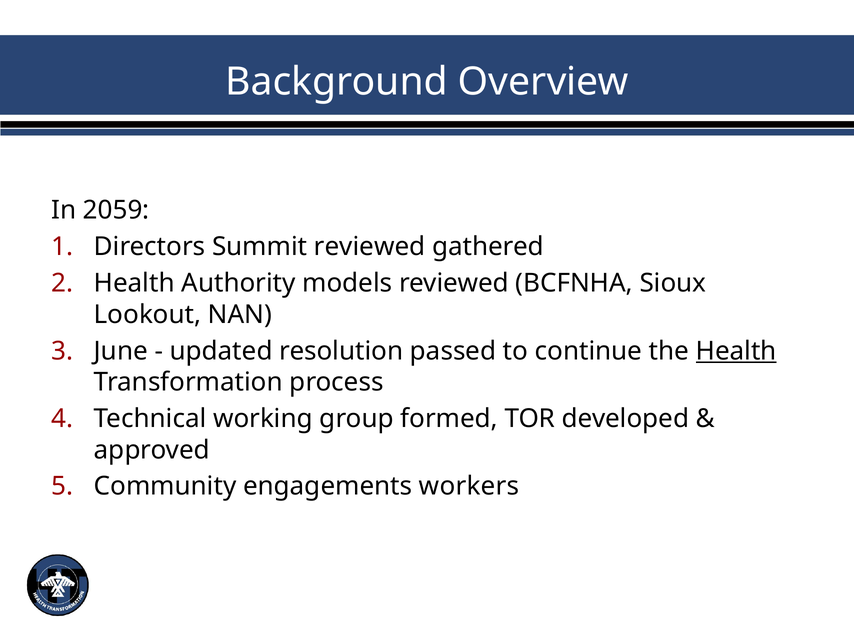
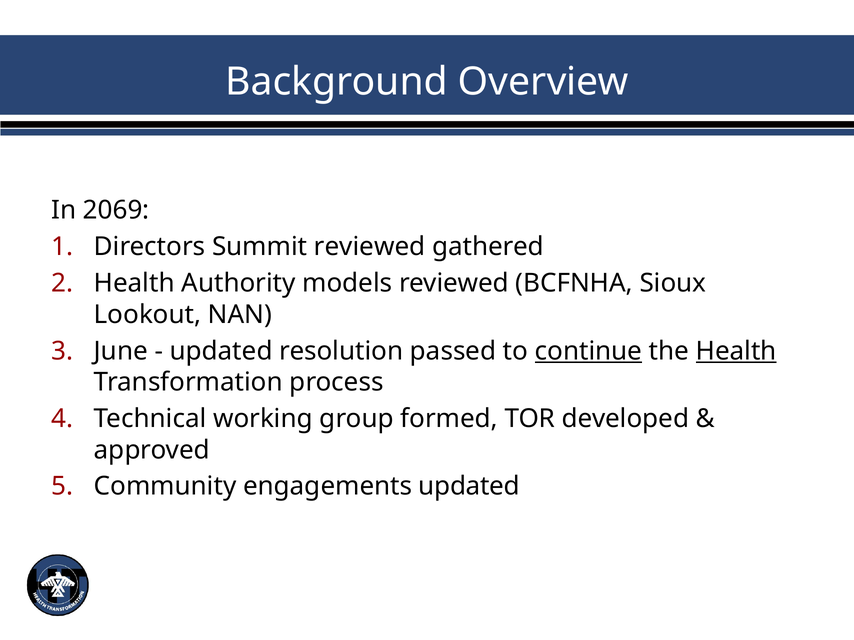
2059: 2059 -> 2069
continue underline: none -> present
engagements workers: workers -> updated
